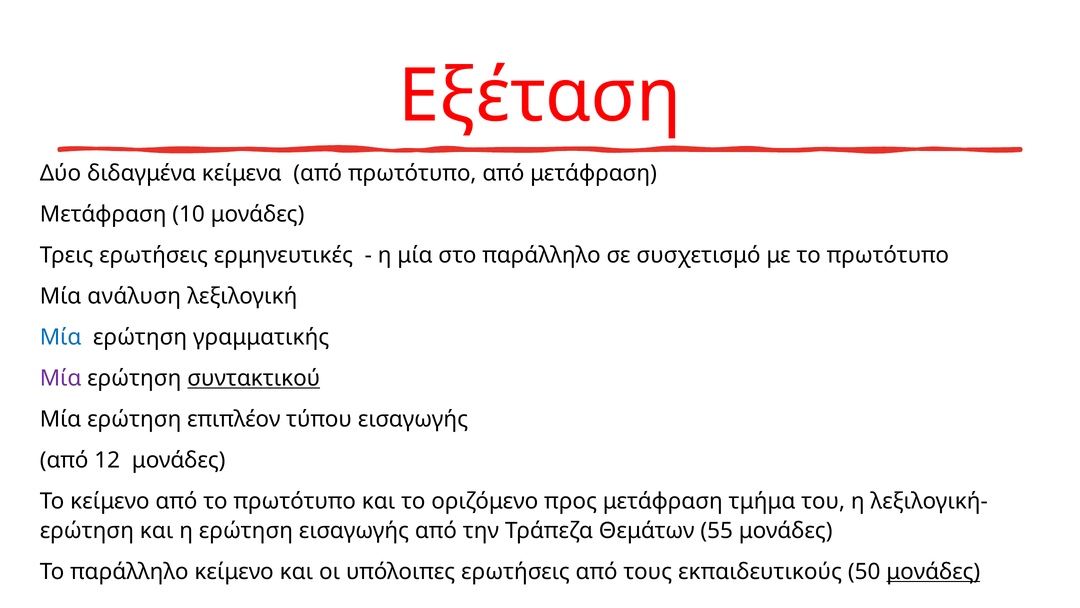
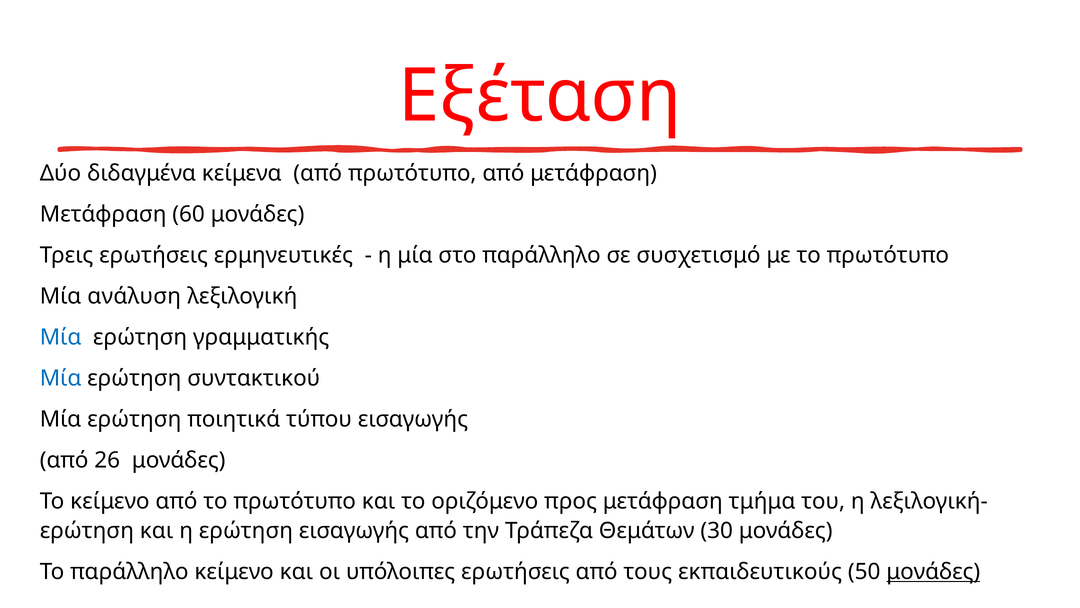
10: 10 -> 60
Μία at (61, 378) colour: purple -> blue
συντακτικού underline: present -> none
επιπλέον: επιπλέον -> ποιητικά
12: 12 -> 26
55: 55 -> 30
